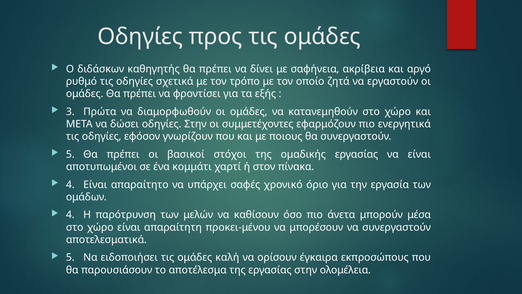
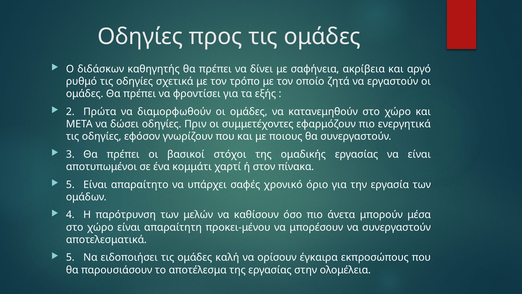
3: 3 -> 2
οδηγίες Στην: Στην -> Πριν
5 at (70, 154): 5 -> 3
4 at (70, 184): 4 -> 5
